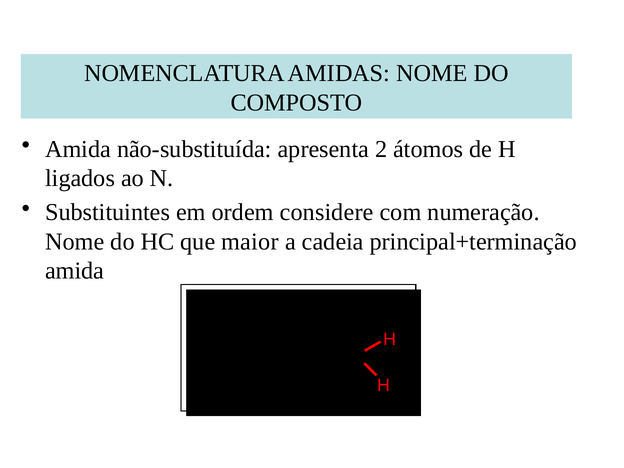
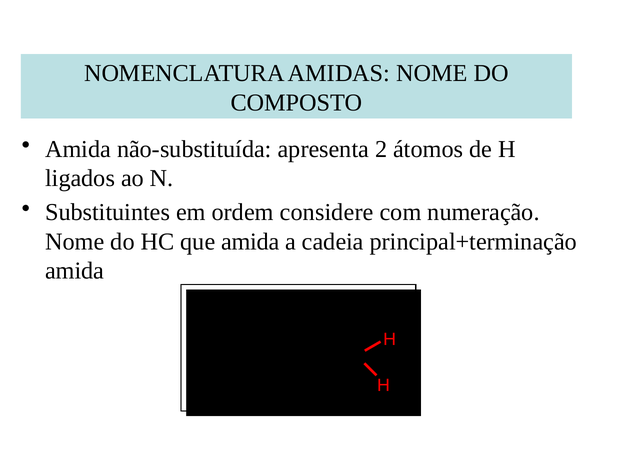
que maior: maior -> amida
